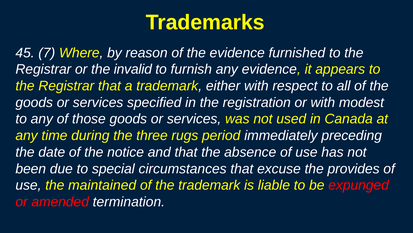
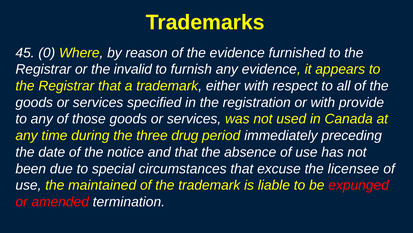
7: 7 -> 0
modest: modest -> provide
rugs: rugs -> drug
provides: provides -> licensee
